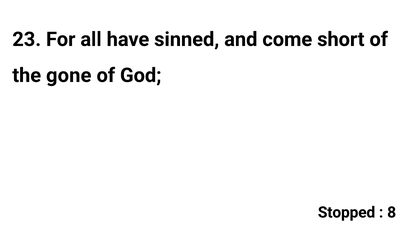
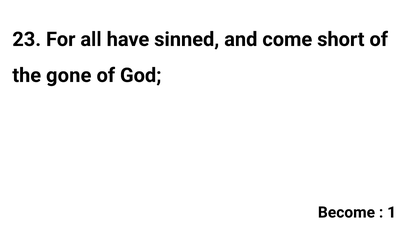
Stopped: Stopped -> Become
8: 8 -> 1
